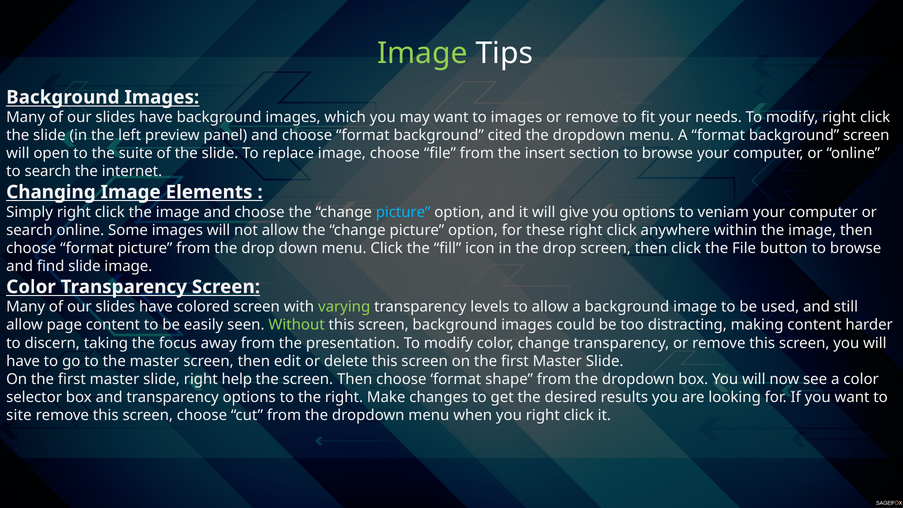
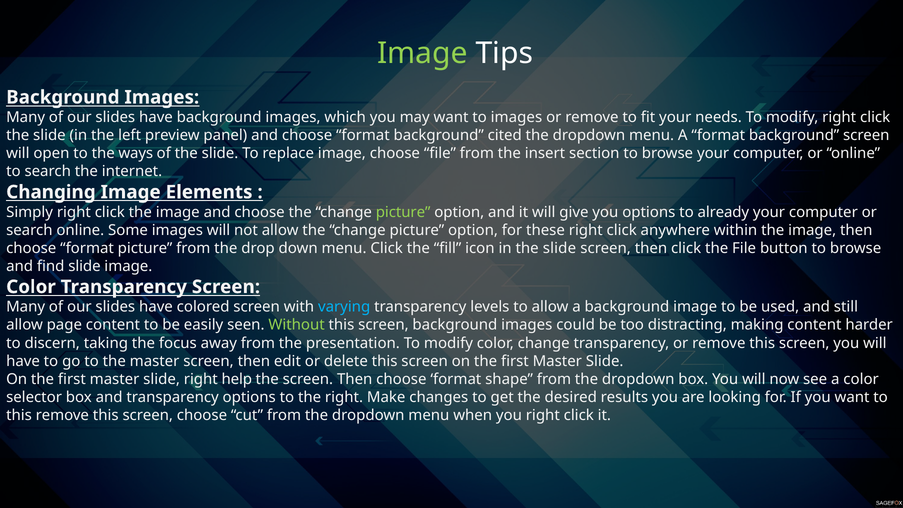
suite: suite -> ways
picture at (403, 212) colour: light blue -> light green
veniam: veniam -> already
in the drop: drop -> slide
varying colour: light green -> light blue
site at (19, 415): site -> this
